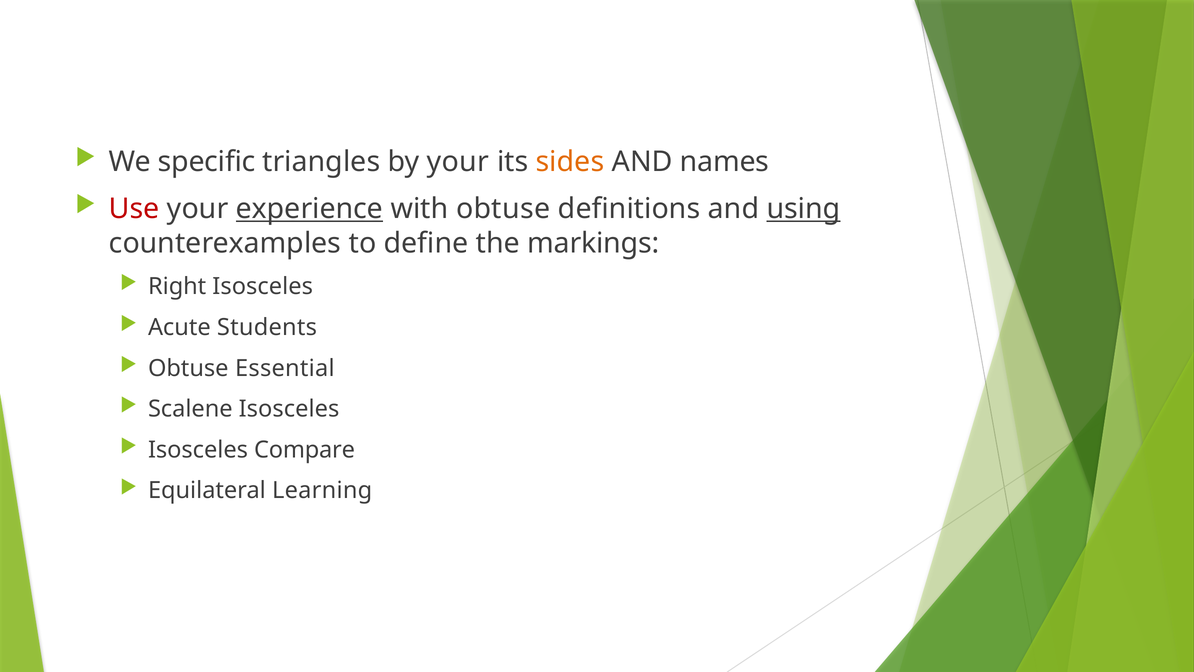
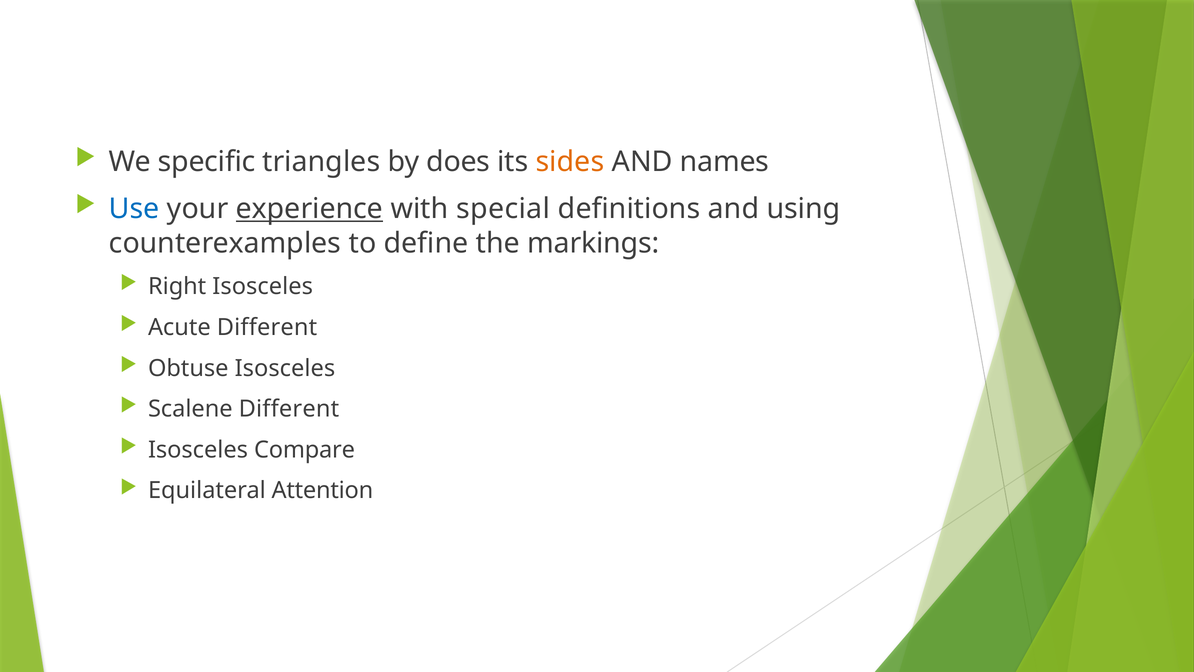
by your: your -> does
Use colour: red -> blue
with obtuse: obtuse -> special
using underline: present -> none
Acute Students: Students -> Different
Obtuse Essential: Essential -> Isosceles
Scalene Isosceles: Isosceles -> Different
Learning: Learning -> Attention
